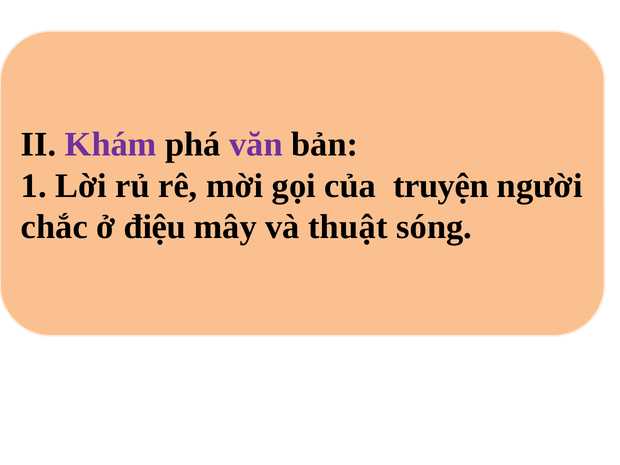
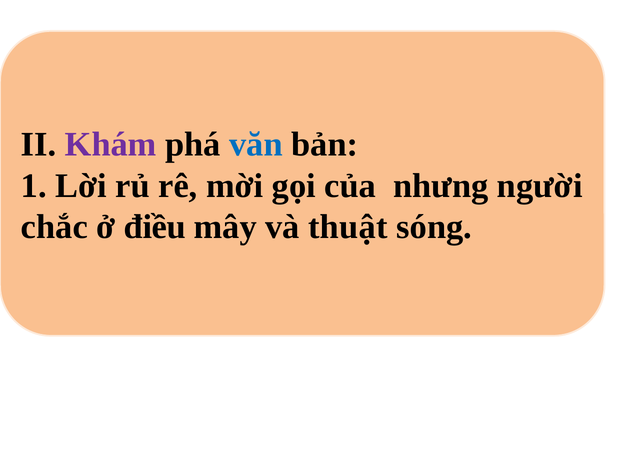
văn colour: purple -> blue
truyện: truyện -> nhưng
điệu: điệu -> điều
